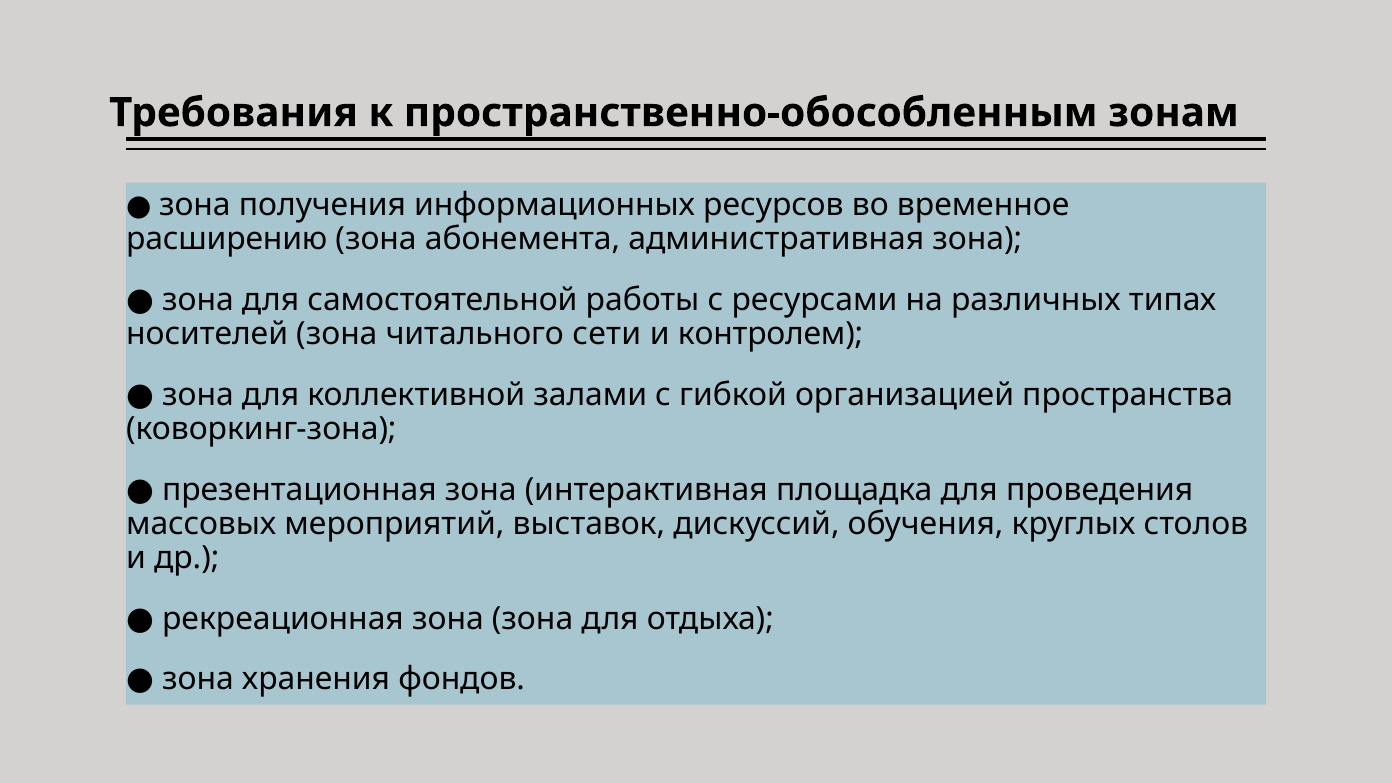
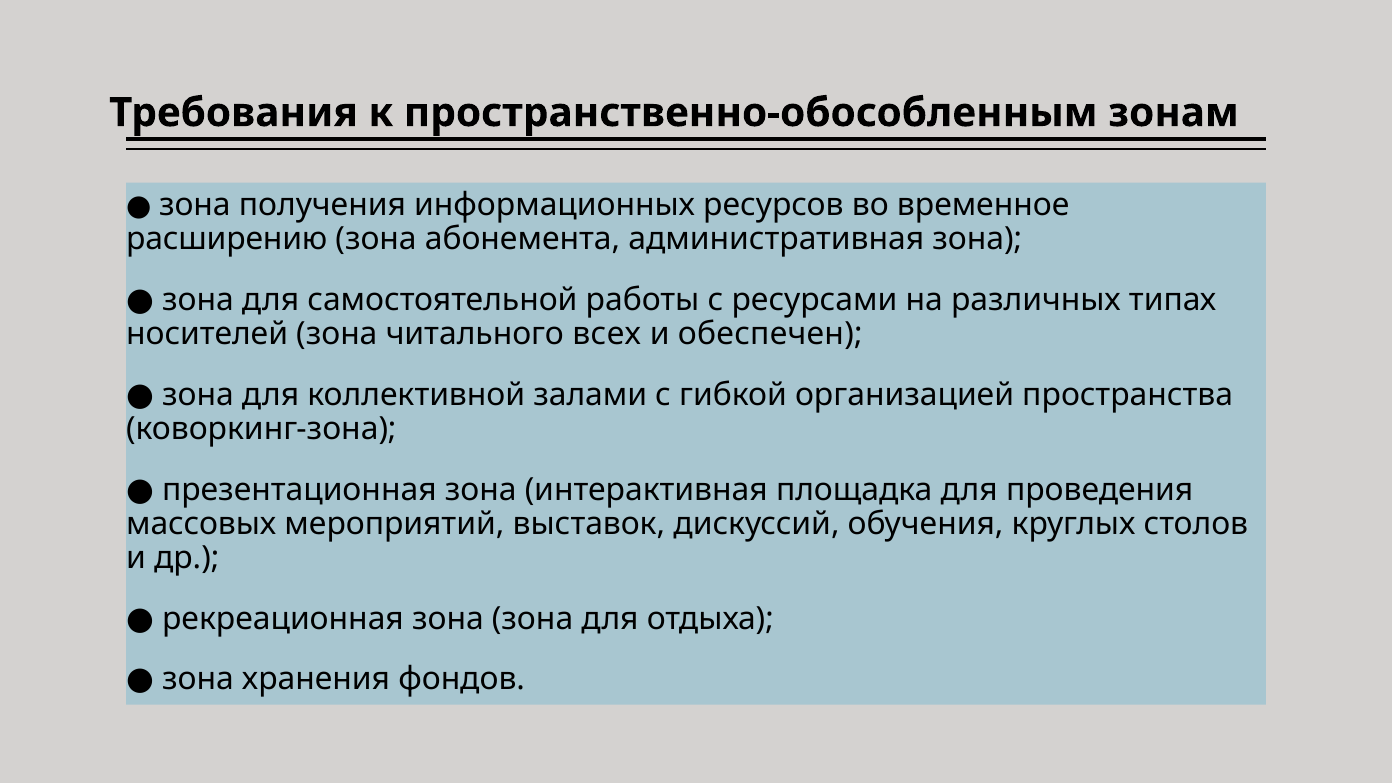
сети: сети -> всех
контролем: контролем -> обеспечен
